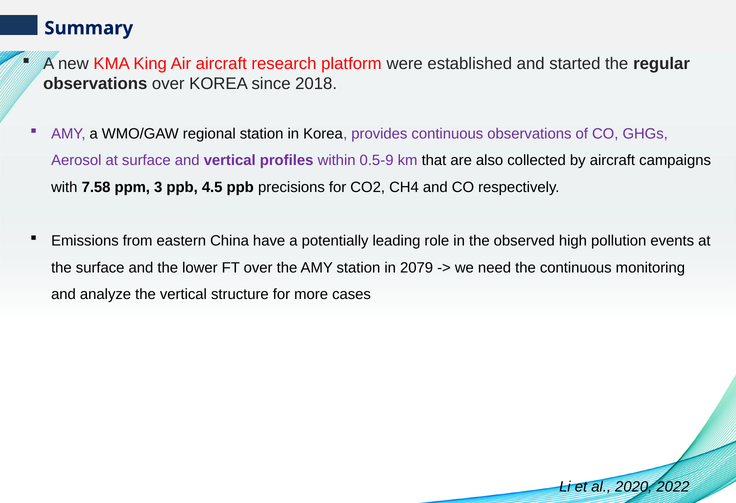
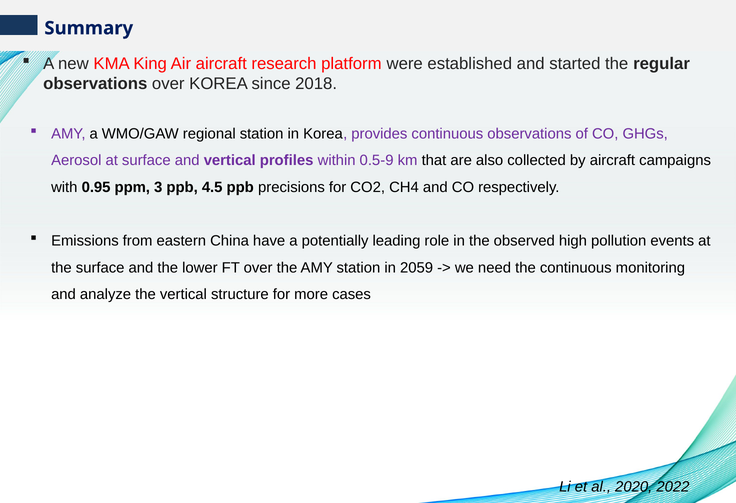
7.58: 7.58 -> 0.95
2079: 2079 -> 2059
